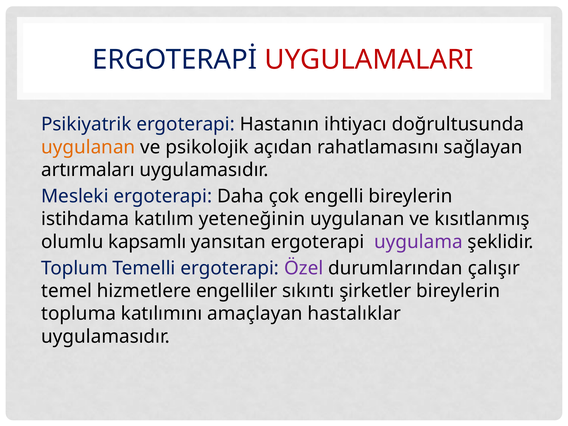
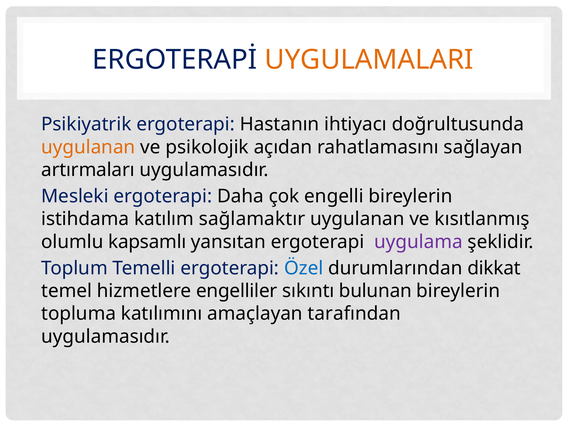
UYGULAMALARI colour: red -> orange
yeteneğinin: yeteneğinin -> sağlamaktır
Özel colour: purple -> blue
çalışır: çalışır -> dikkat
şirketler: şirketler -> bulunan
hastalıklar: hastalıklar -> tarafından
